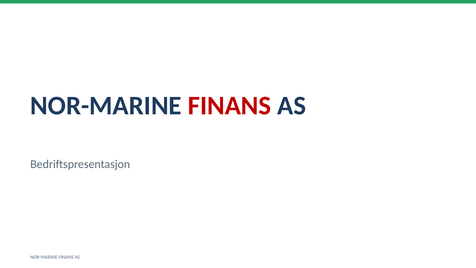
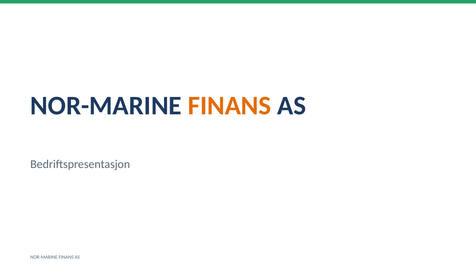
FINANS at (230, 106) colour: red -> orange
